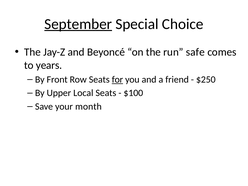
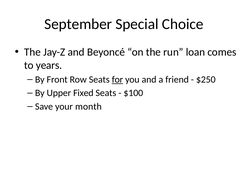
September underline: present -> none
safe: safe -> loan
Local: Local -> Fixed
